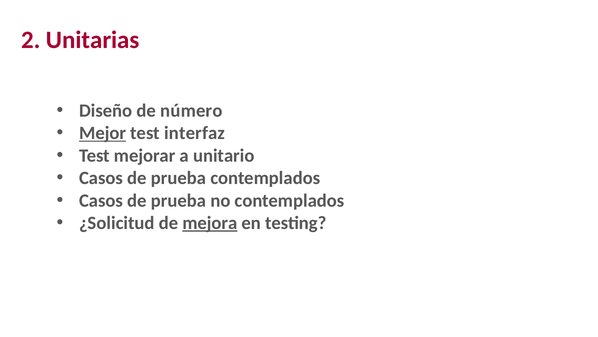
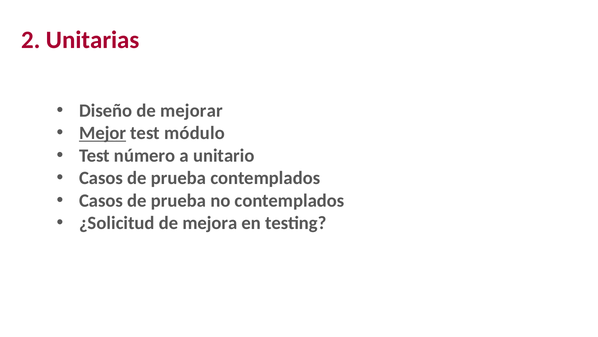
número: número -> mejorar
interfaz: interfaz -> módulo
mejorar: mejorar -> número
mejora underline: present -> none
